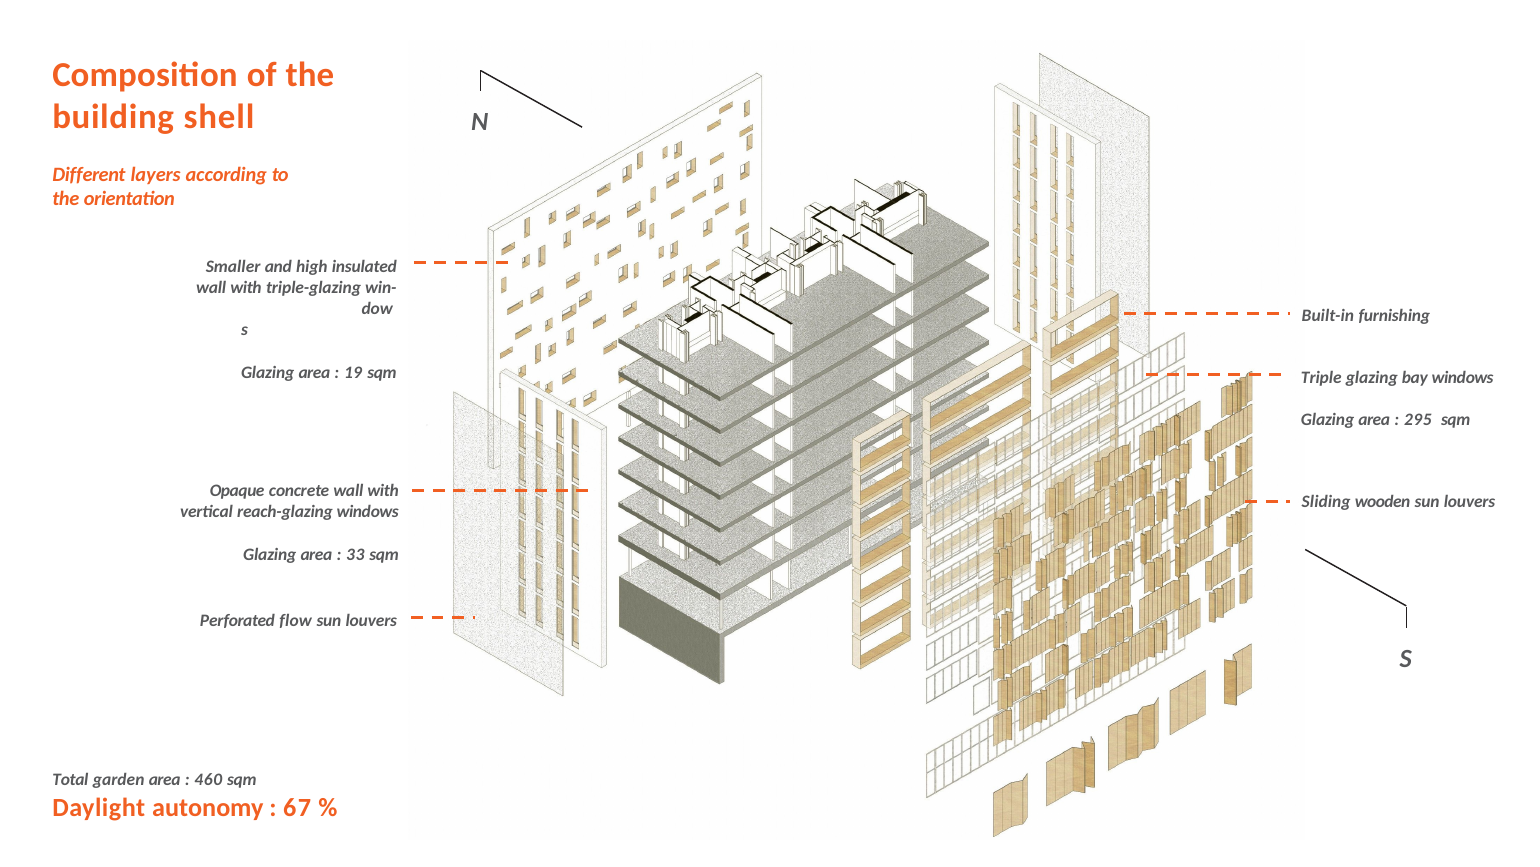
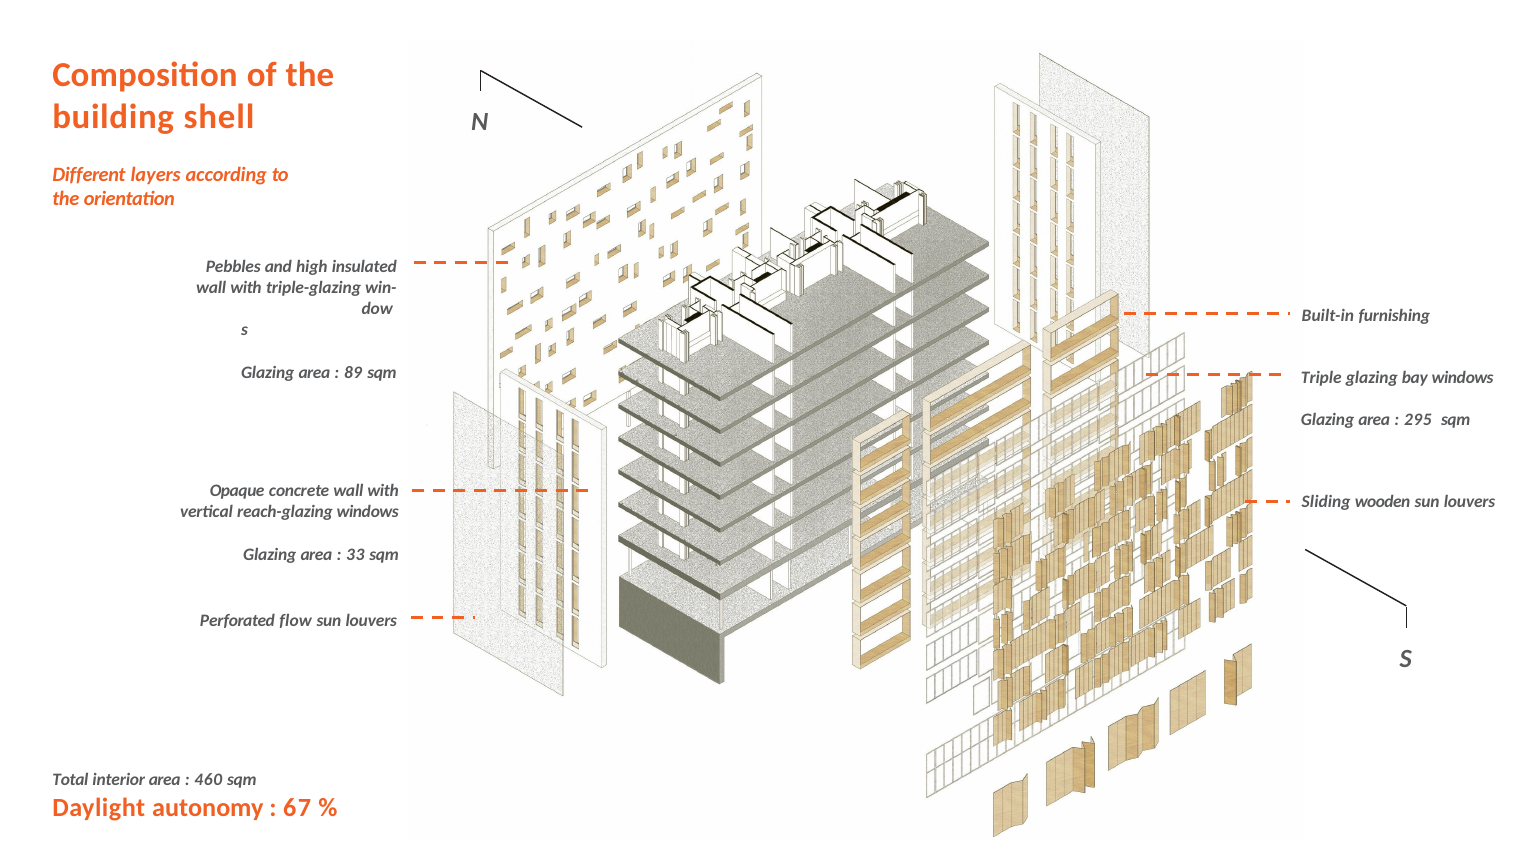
Smaller: Smaller -> Pebbles
19: 19 -> 89
garden: garden -> interior
